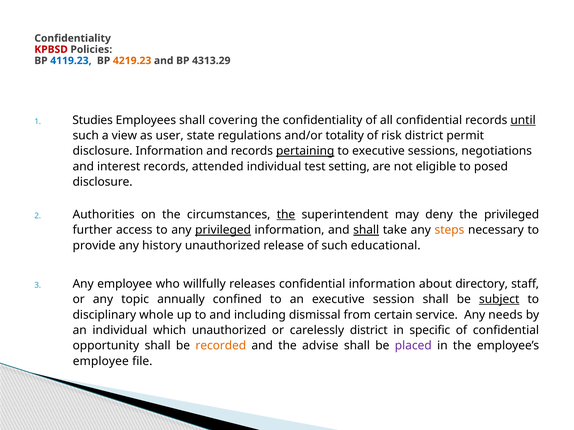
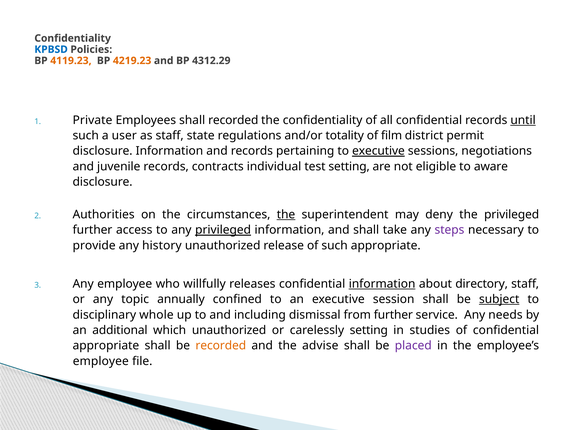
KPBSD colour: red -> blue
4119.23 colour: blue -> orange
4313.29: 4313.29 -> 4312.29
Studies: Studies -> Private
shall covering: covering -> recorded
view: view -> user
as user: user -> staff
risk: risk -> film
pertaining underline: present -> none
executive at (378, 151) underline: none -> present
interest: interest -> juvenile
attended: attended -> contracts
posed: posed -> aware
shall at (366, 230) underline: present -> none
steps colour: orange -> purple
such educational: educational -> appropriate
information at (382, 284) underline: none -> present
from certain: certain -> further
an individual: individual -> additional
carelessly district: district -> setting
specific: specific -> studies
opportunity at (106, 346): opportunity -> appropriate
